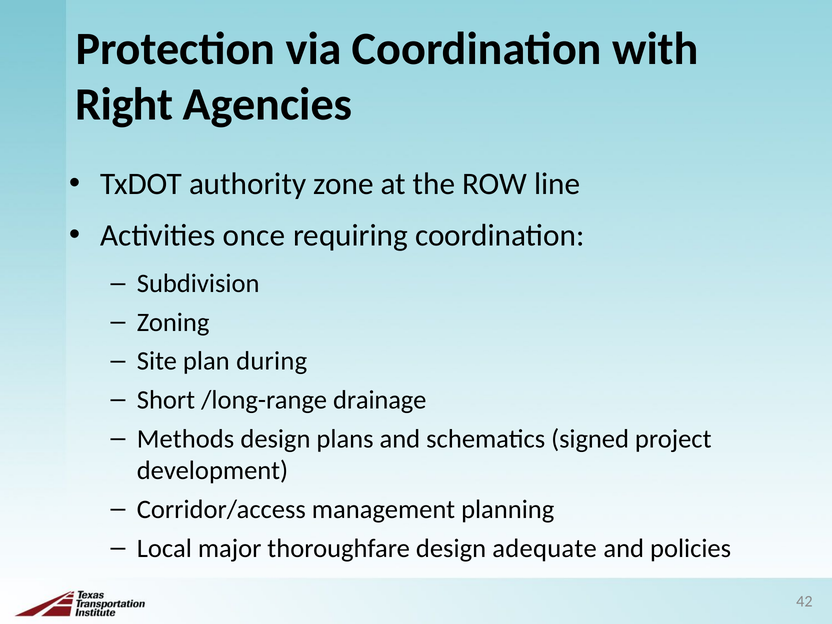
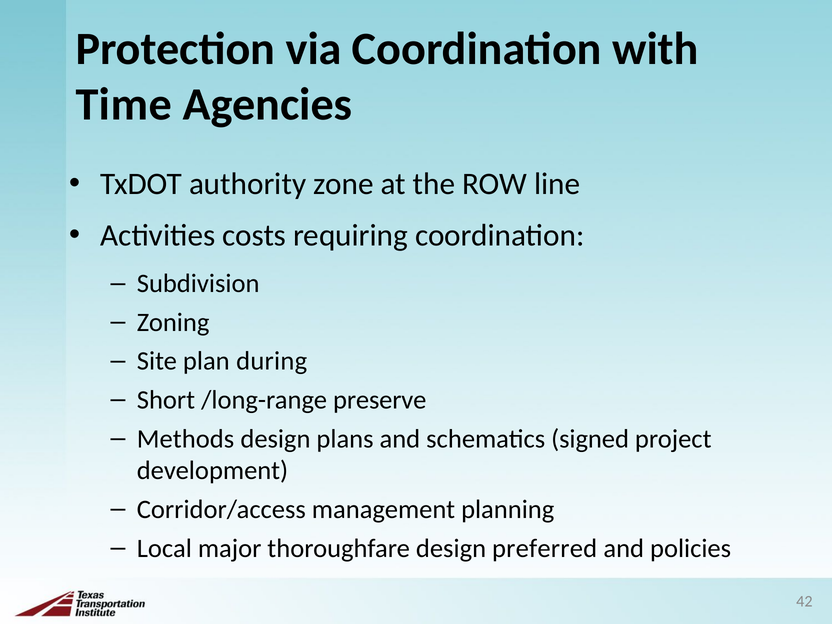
Right: Right -> Time
once: once -> costs
drainage: drainage -> preserve
adequate: adequate -> preferred
